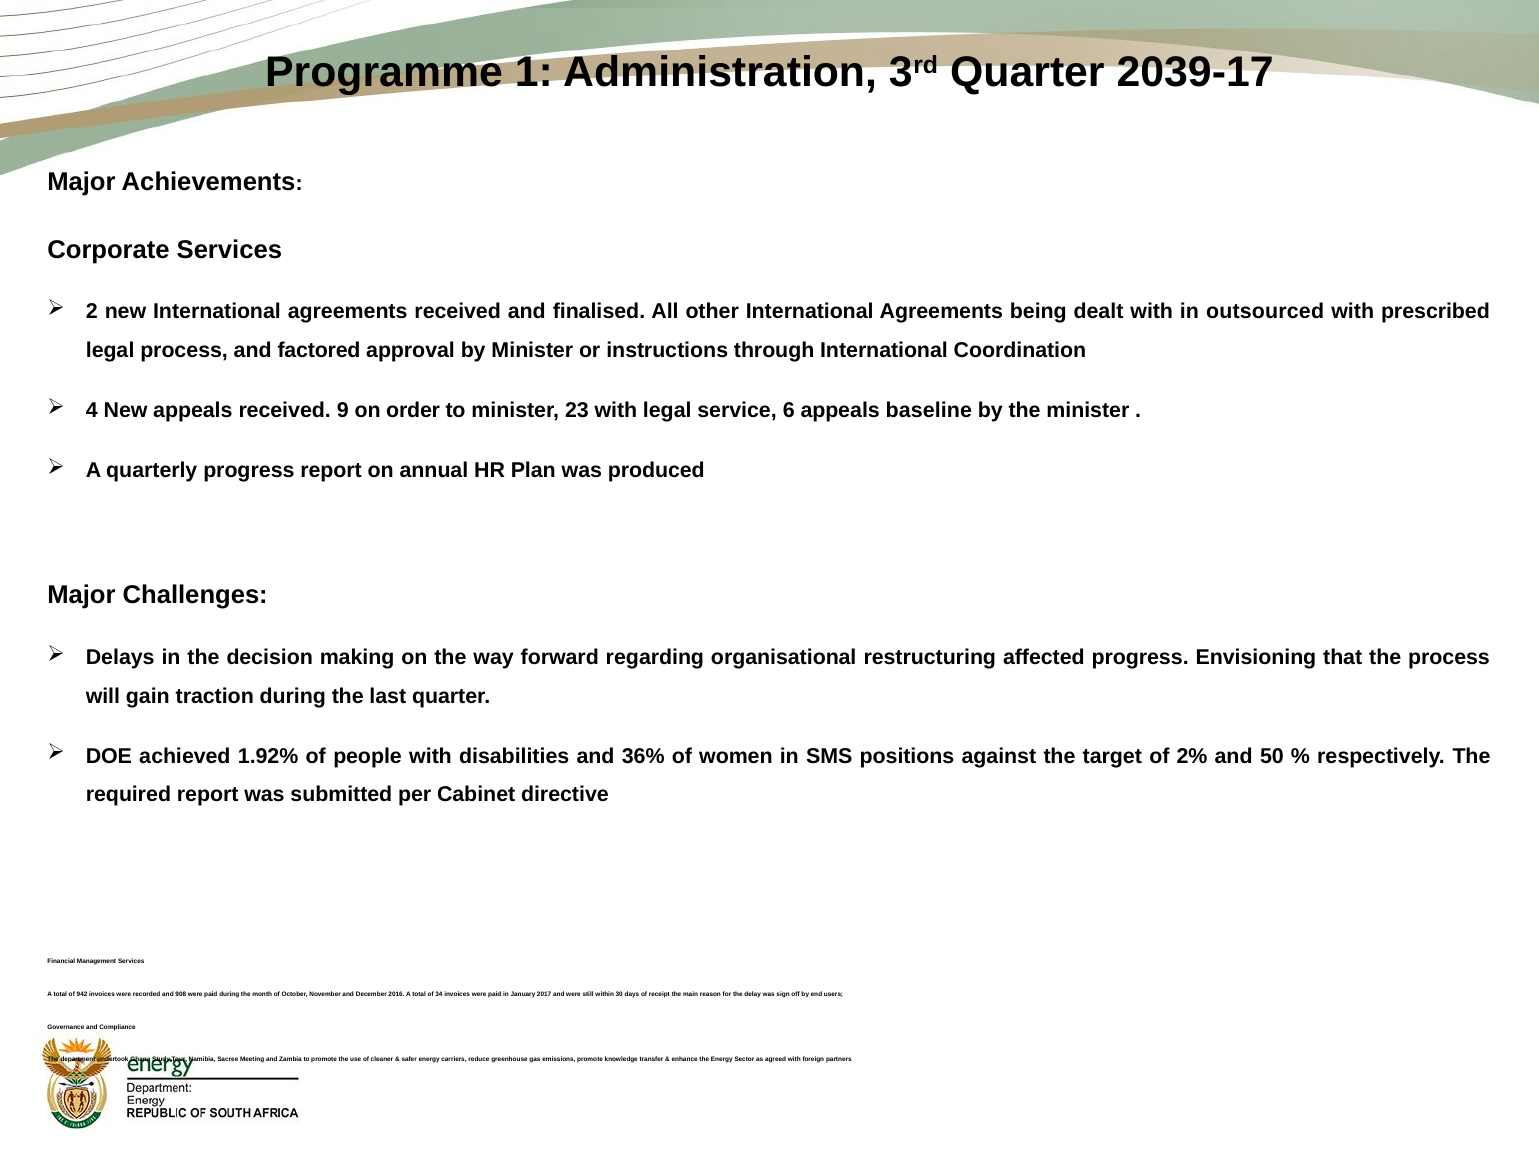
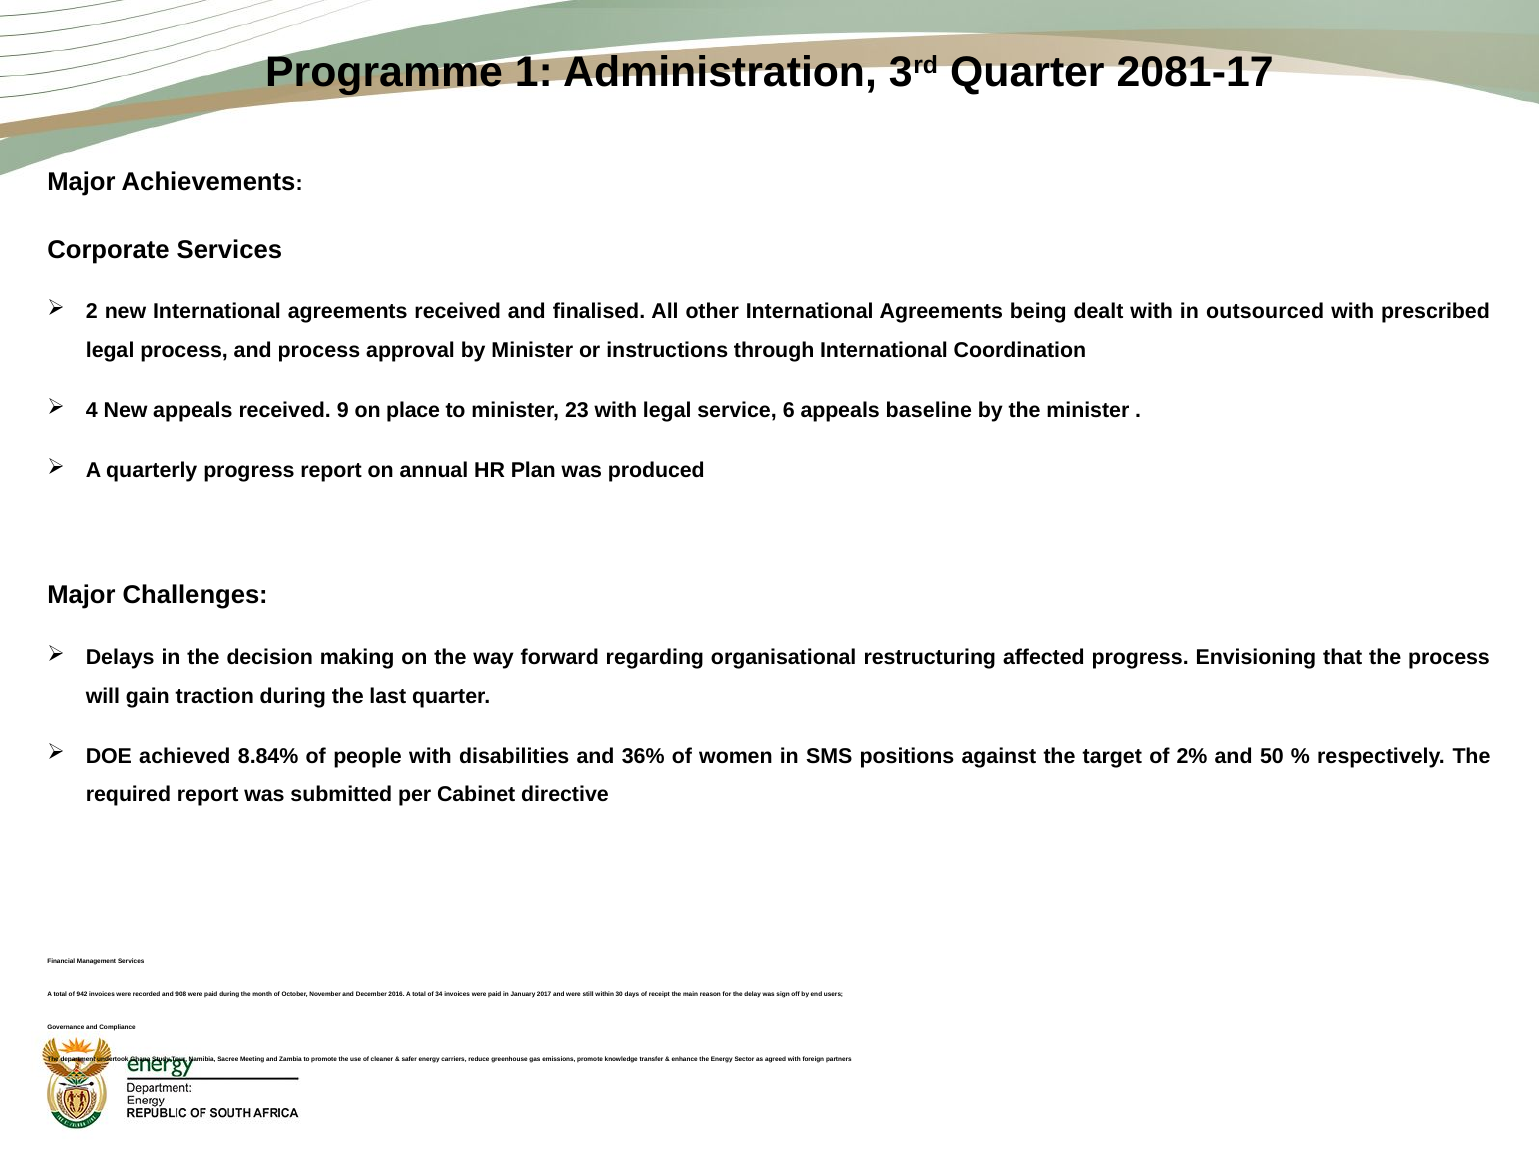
2039-17: 2039-17 -> 2081-17
and factored: factored -> process
order: order -> place
1.92%: 1.92% -> 8.84%
